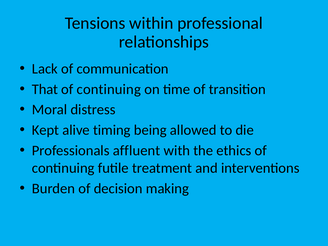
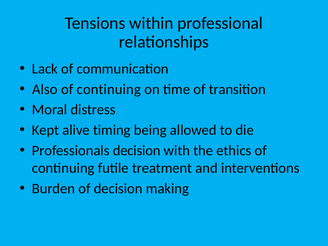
That: That -> Also
Professionals affluent: affluent -> decision
